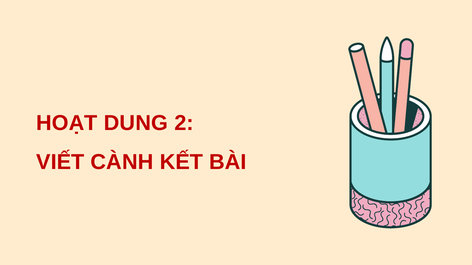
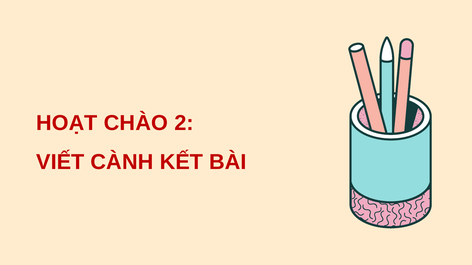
DUNG: DUNG -> CHÀO
